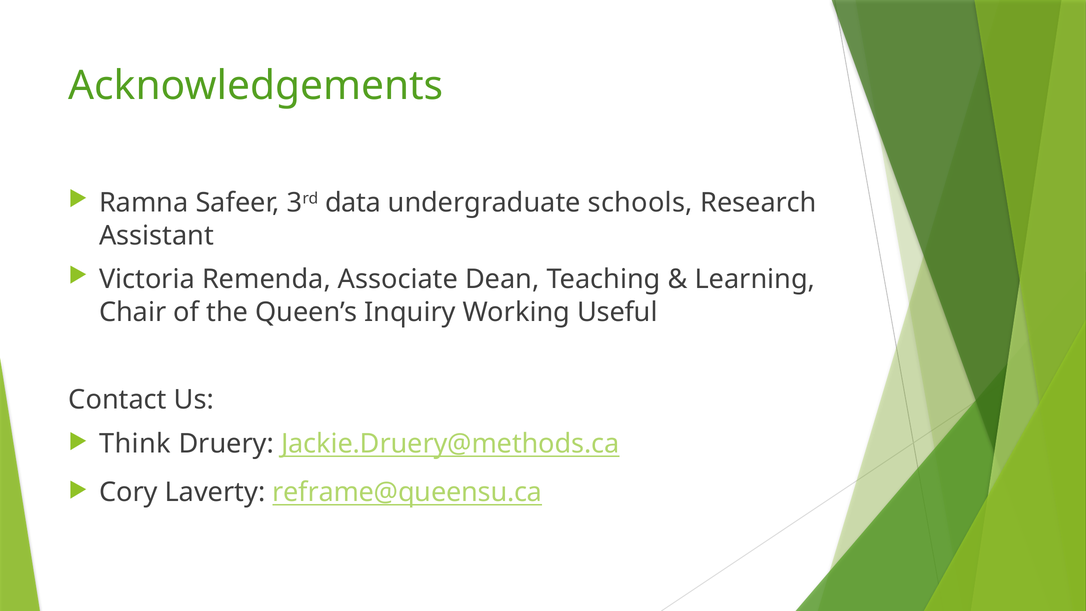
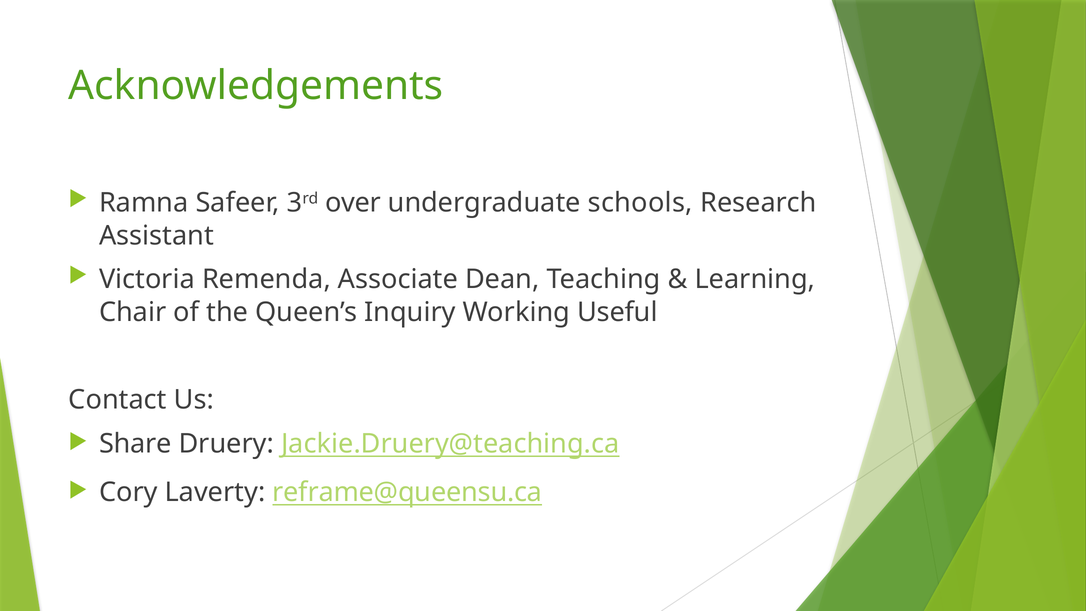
data: data -> over
Think: Think -> Share
Jackie.Druery@methods.ca: Jackie.Druery@methods.ca -> Jackie.Druery@teaching.ca
